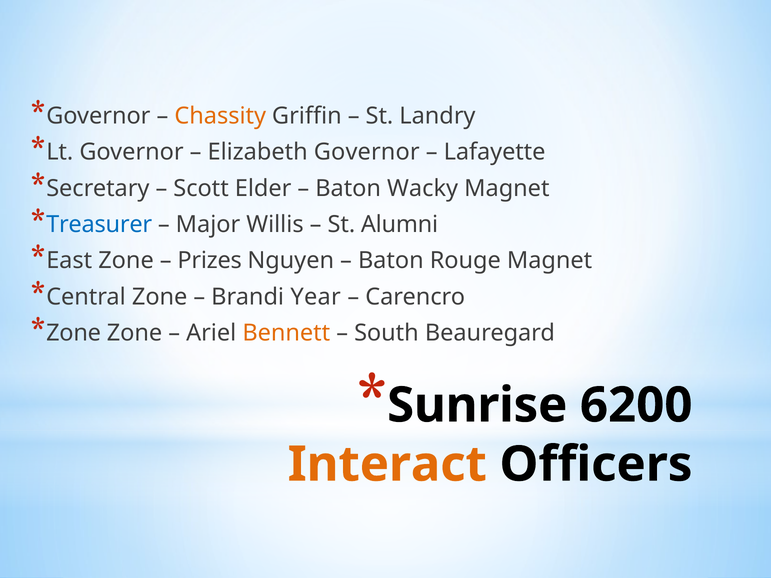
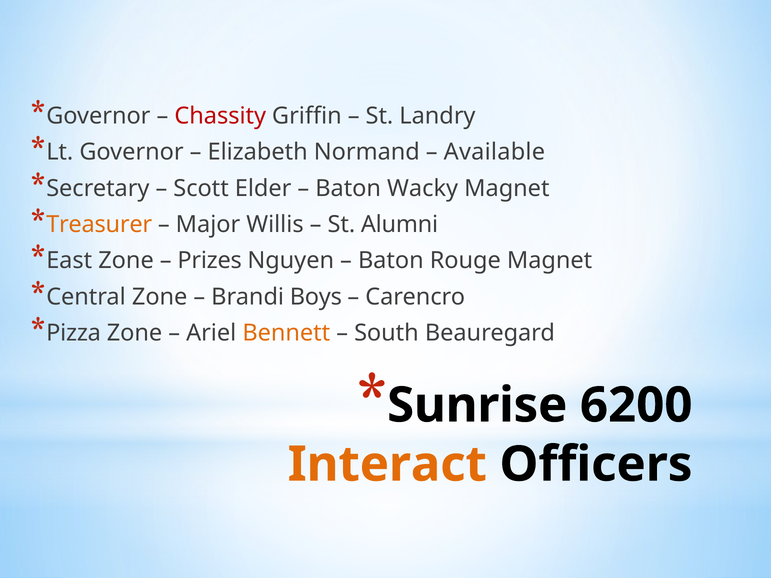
Chassity colour: orange -> red
Elizabeth Governor: Governor -> Normand
Lafayette: Lafayette -> Available
Treasurer colour: blue -> orange
Year: Year -> Boys
Zone at (74, 333): Zone -> Pizza
